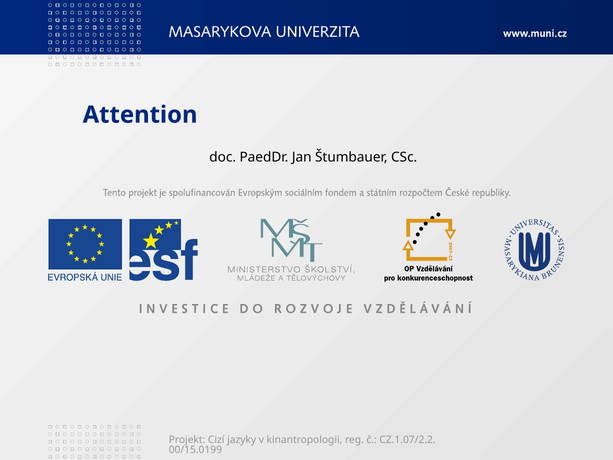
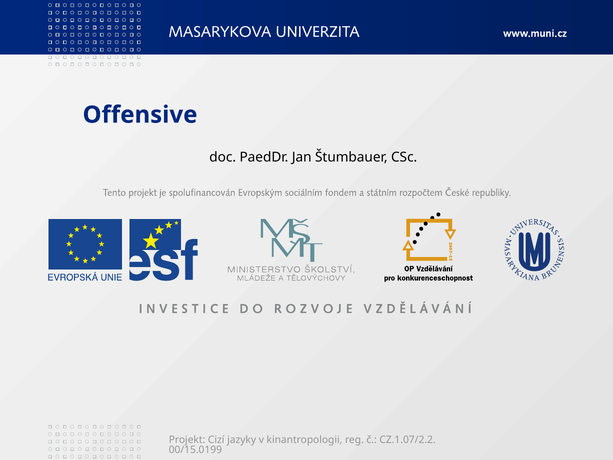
Attention: Attention -> Offensive
